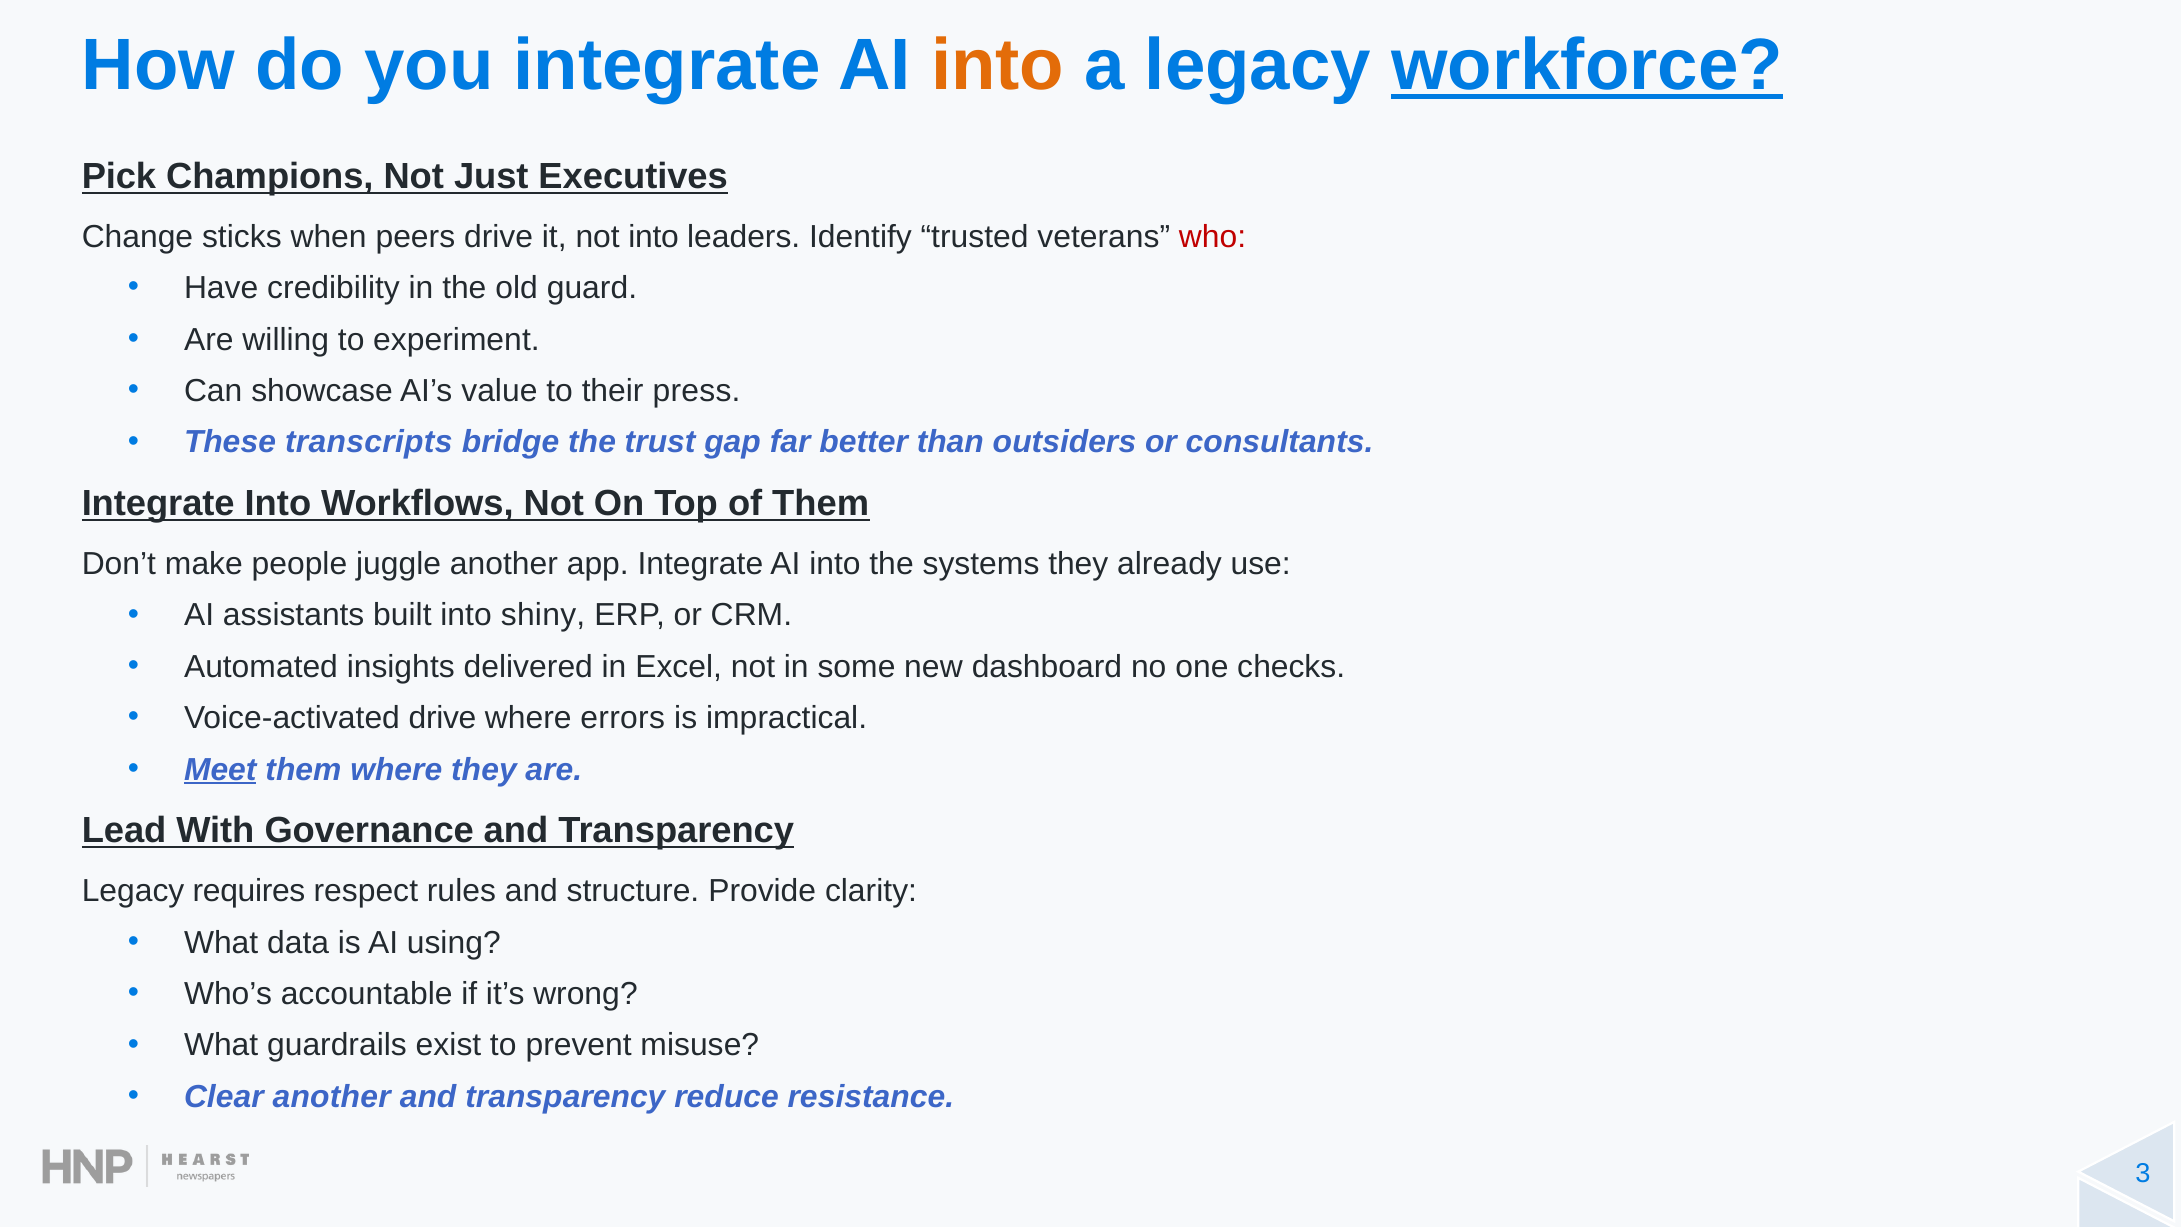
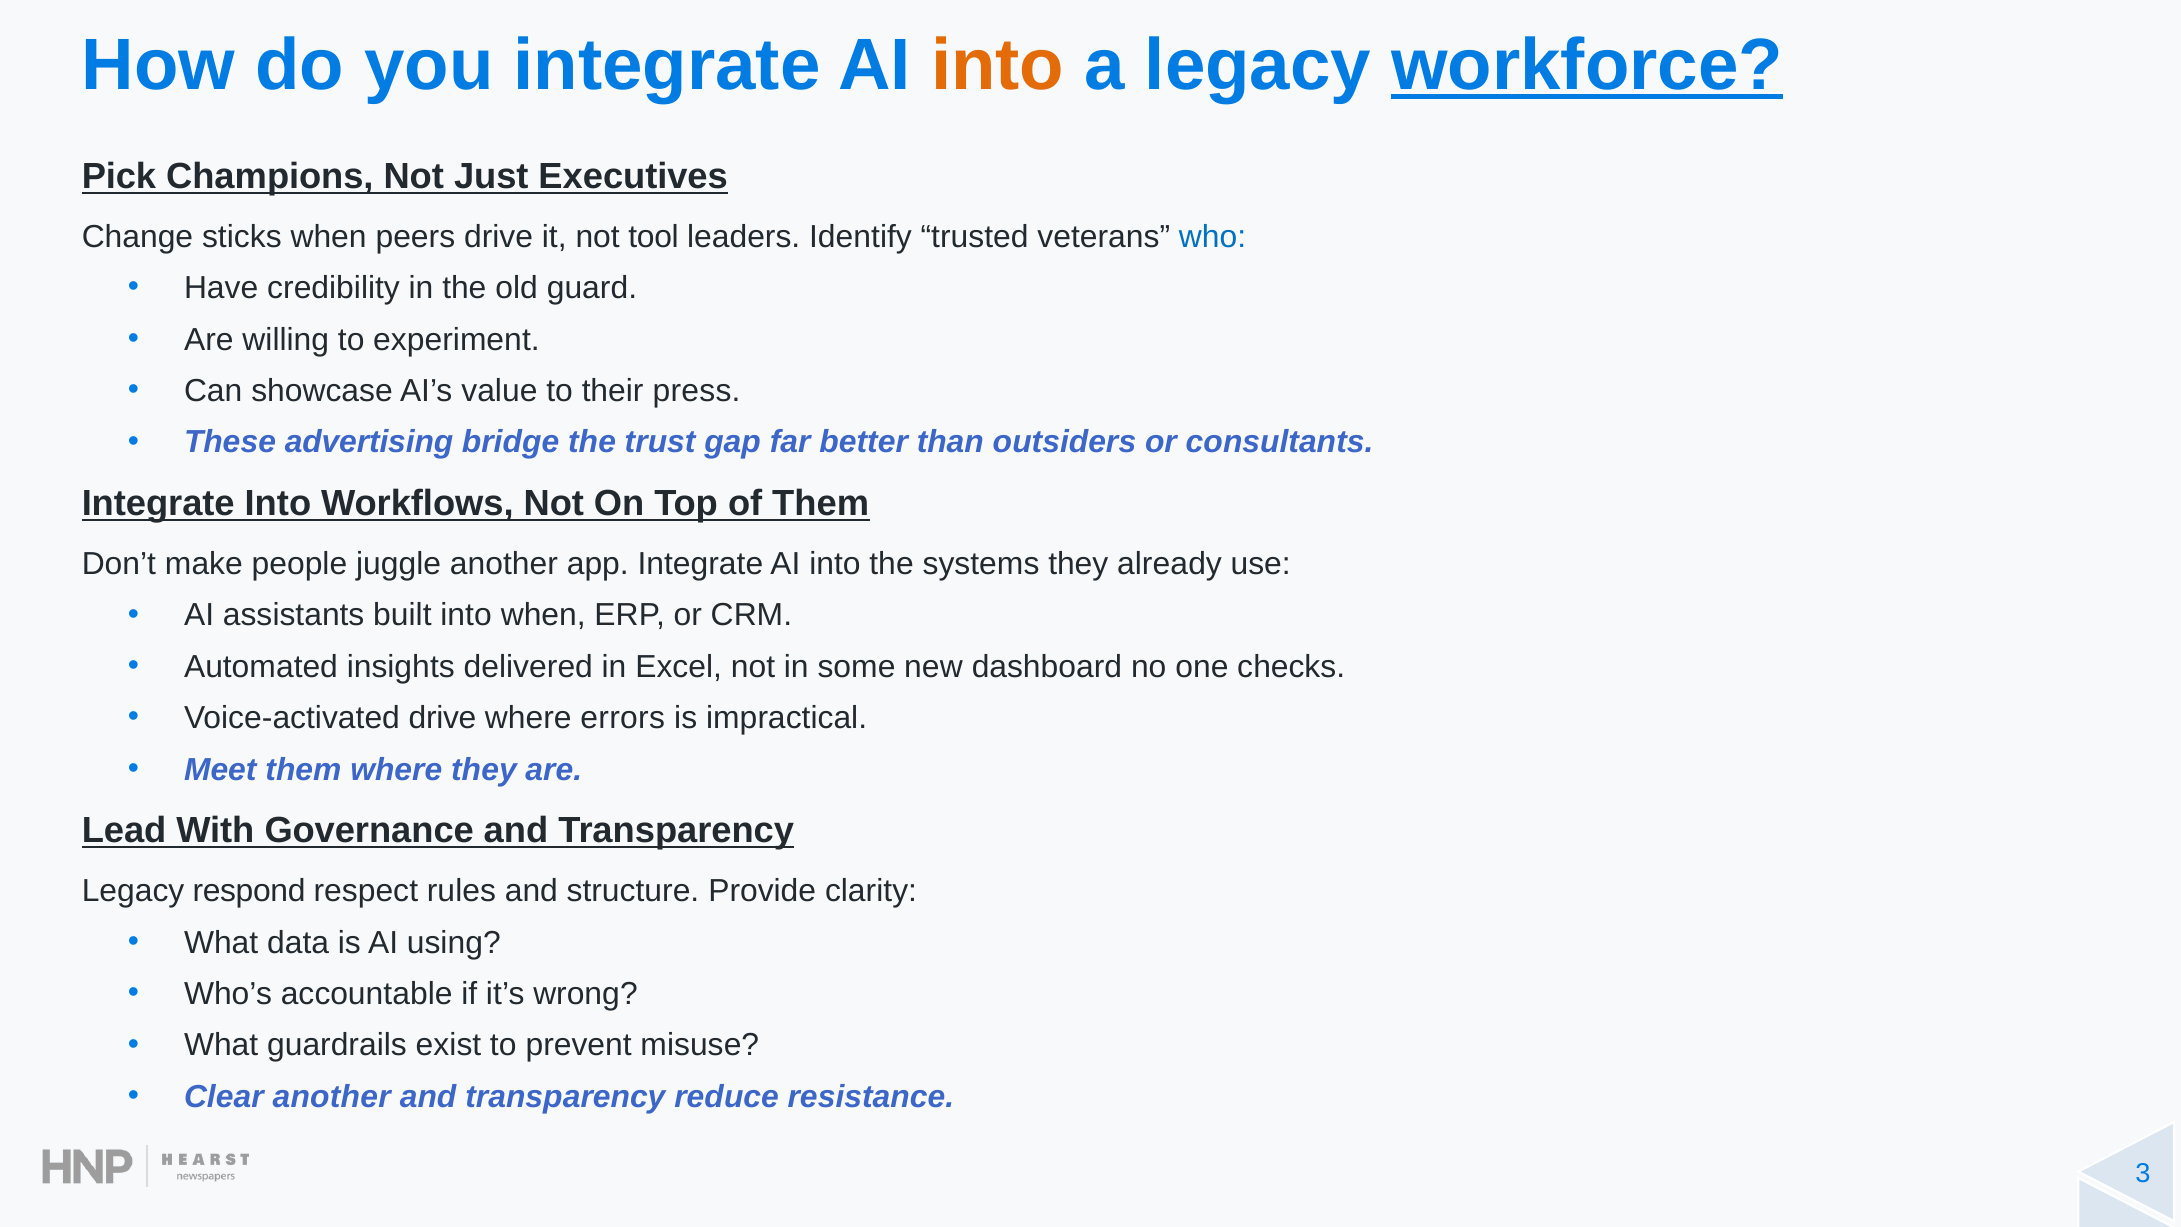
not into: into -> tool
who colour: red -> blue
transcripts: transcripts -> advertising
into shiny: shiny -> when
Meet underline: present -> none
requires: requires -> respond
